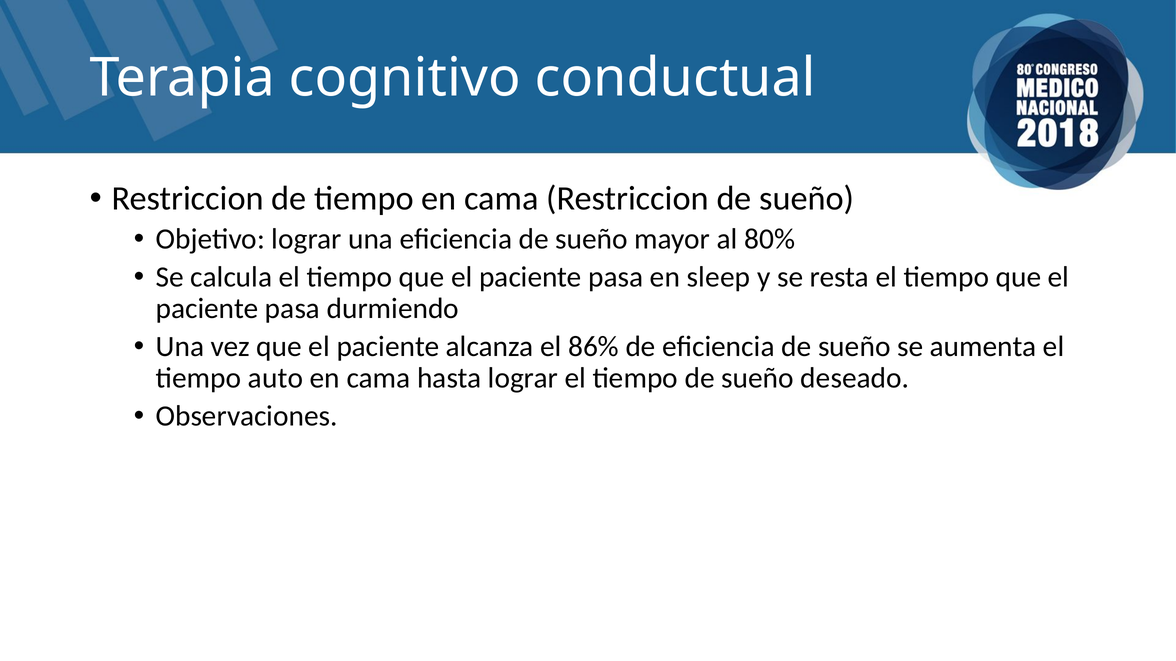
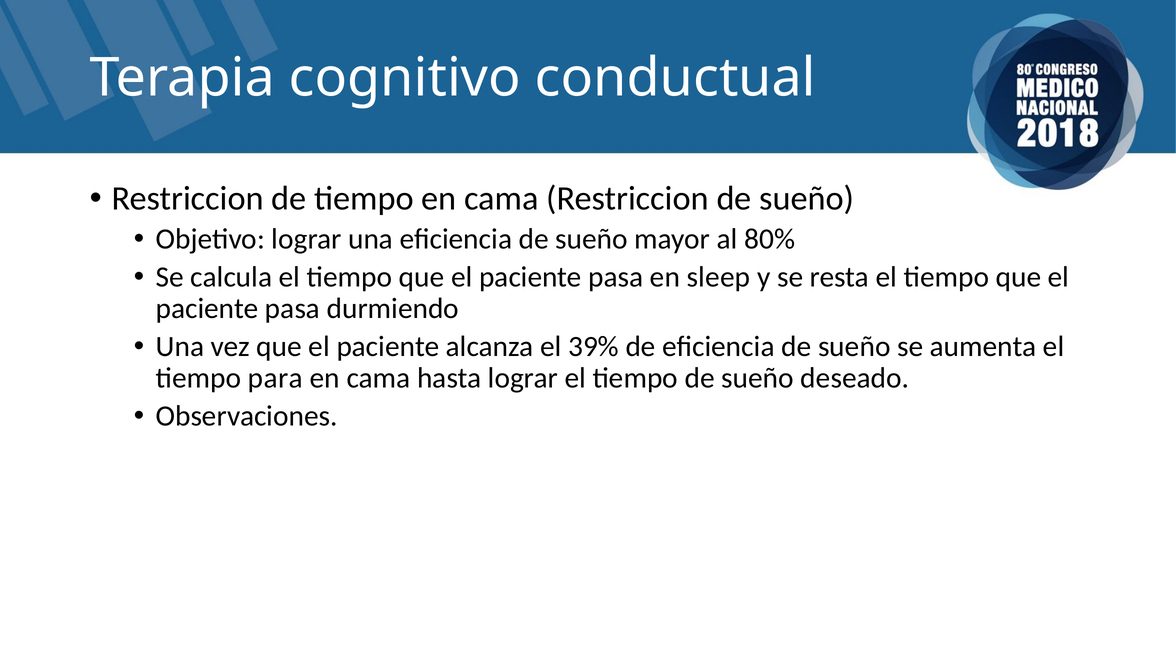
86%: 86% -> 39%
auto: auto -> para
